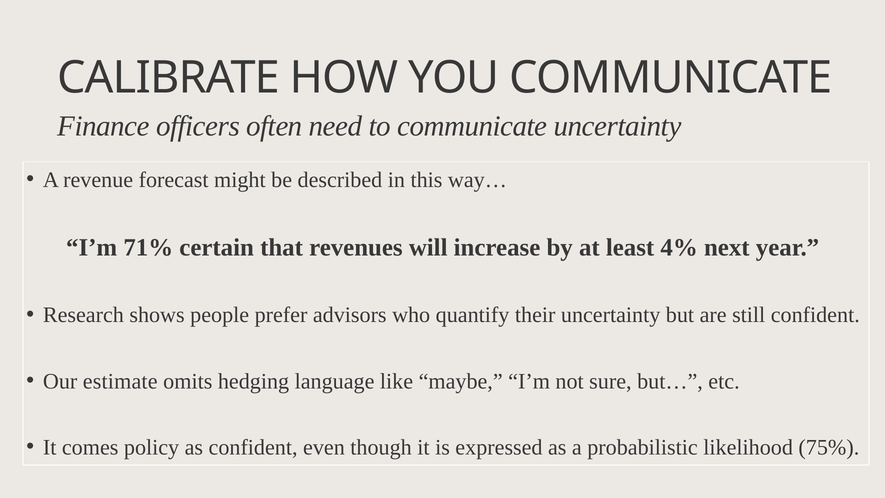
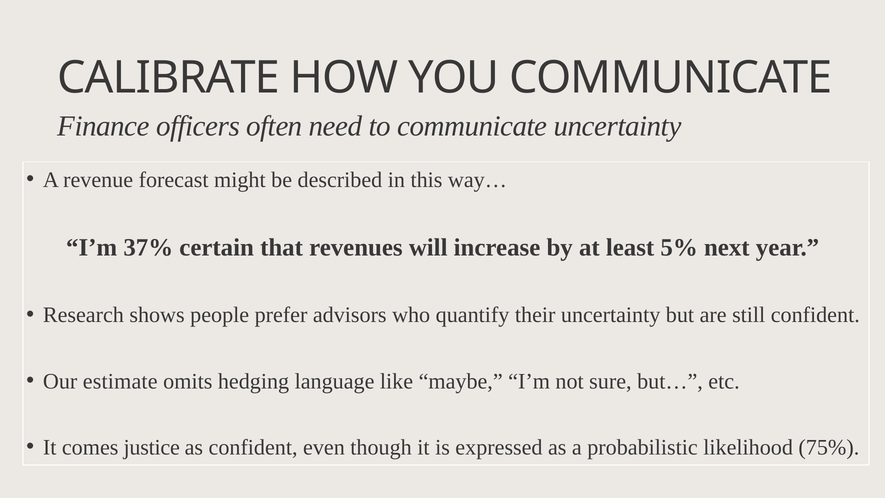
71%: 71% -> 37%
4%: 4% -> 5%
policy: policy -> justice
